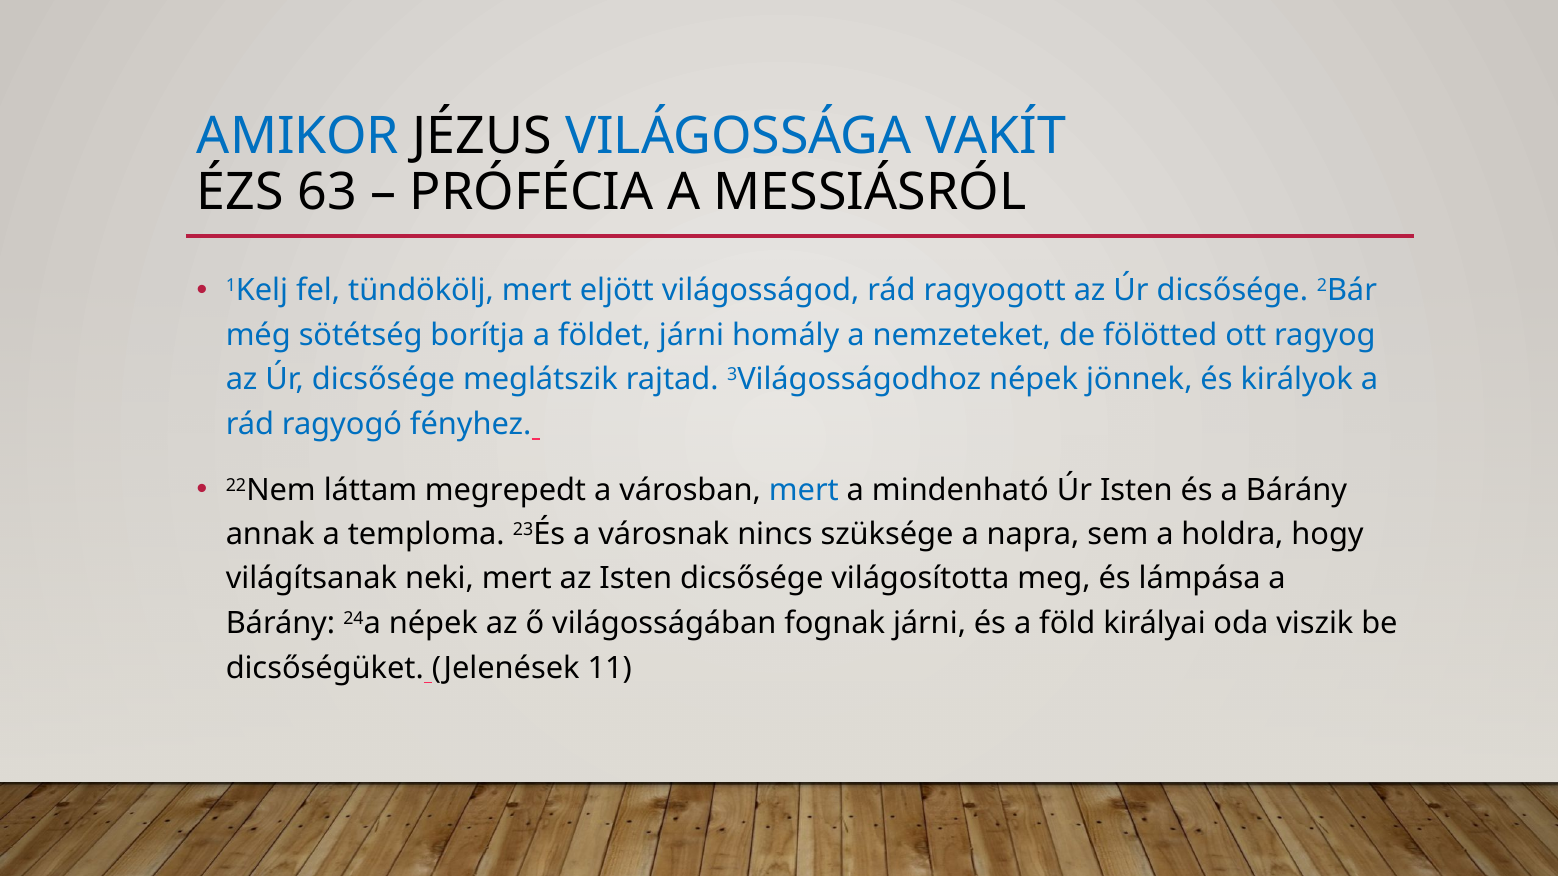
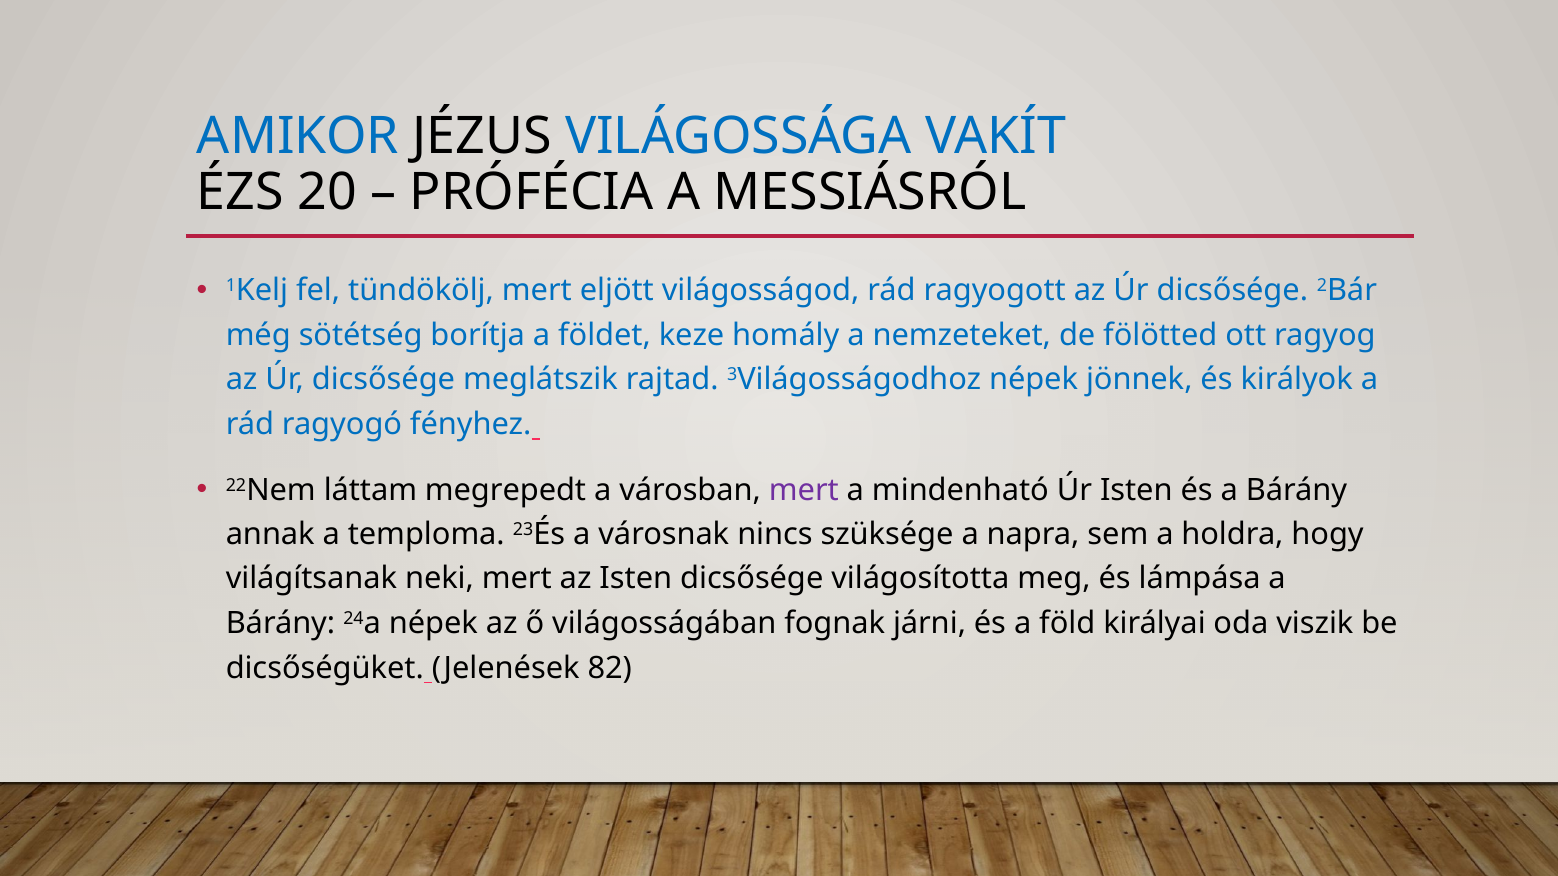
63: 63 -> 20
földet járni: járni -> keze
mert at (804, 490) colour: blue -> purple
11: 11 -> 82
